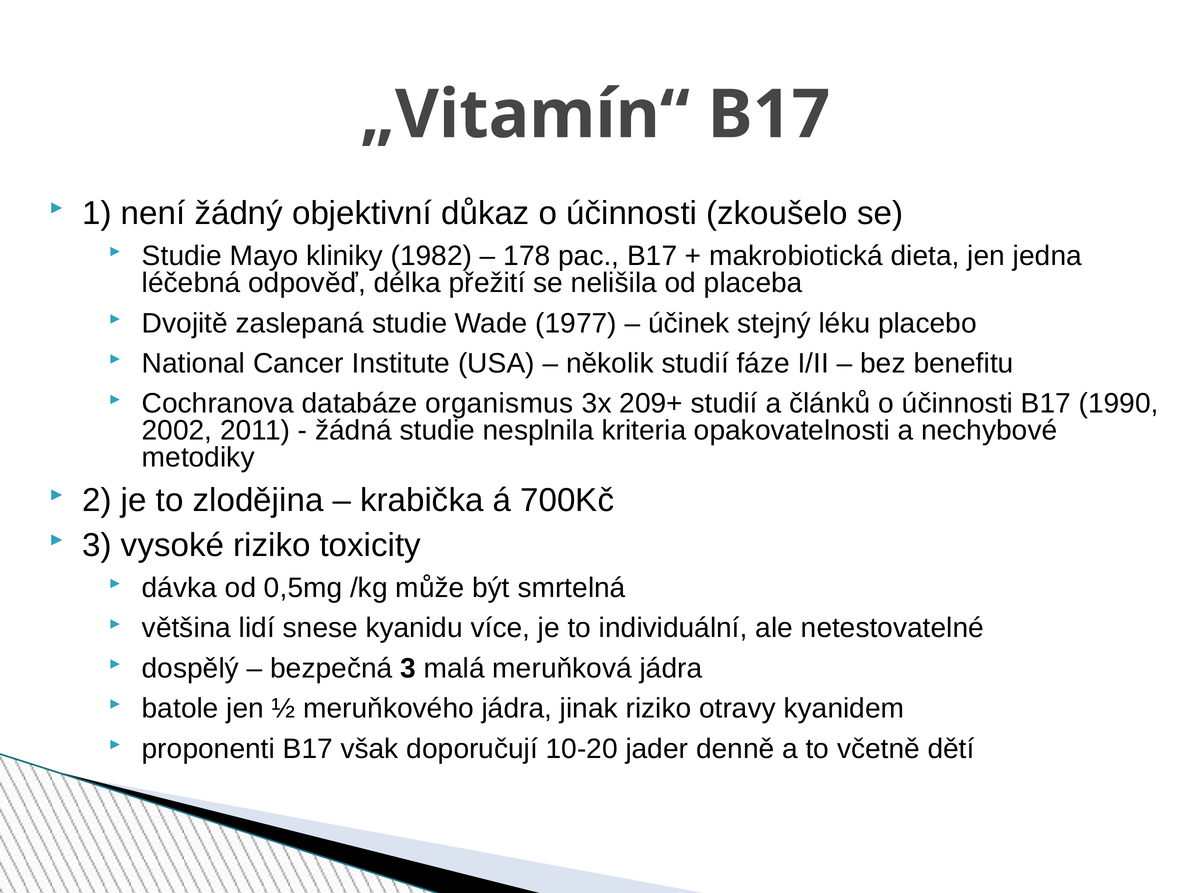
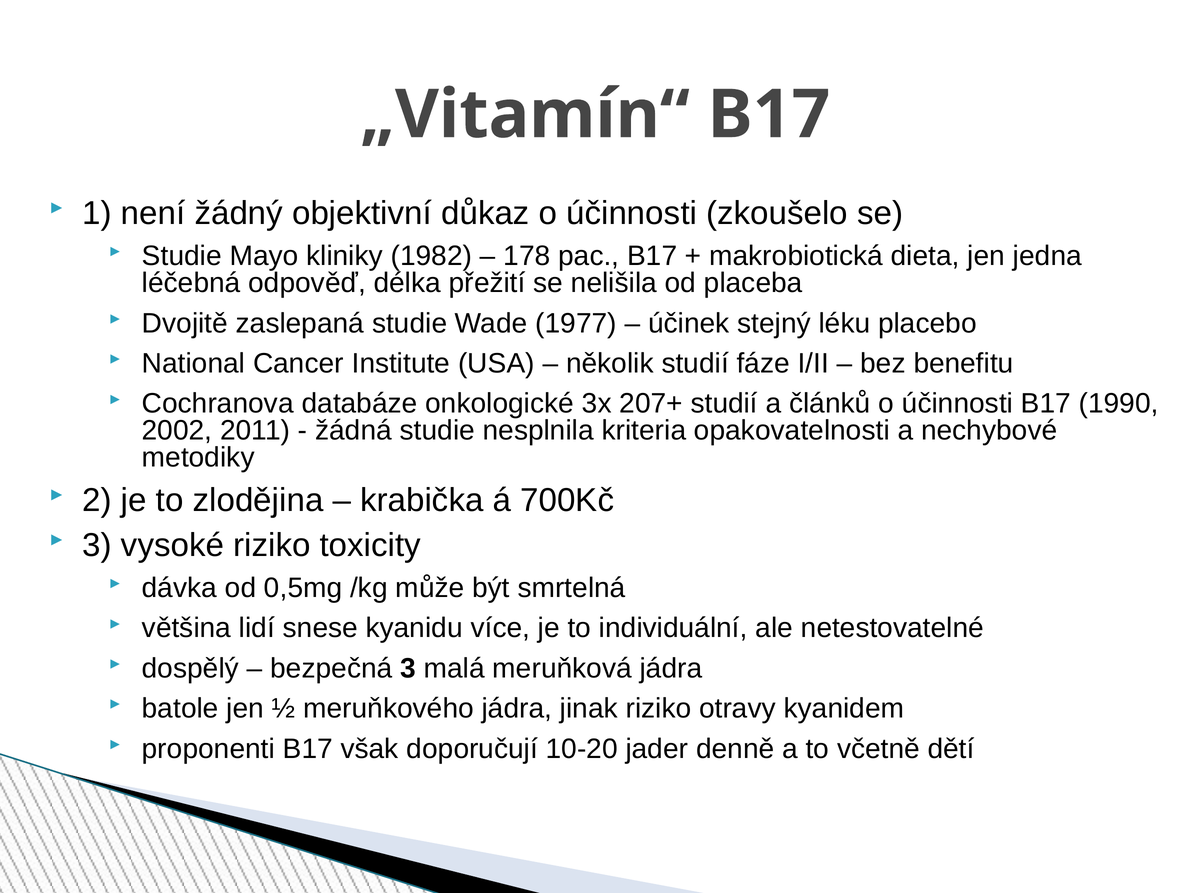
organismus: organismus -> onkologické
209+: 209+ -> 207+
